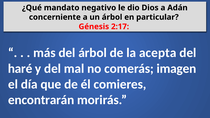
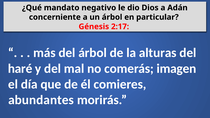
acepta: acepta -> alturas
encontrarán: encontrarán -> abundantes
